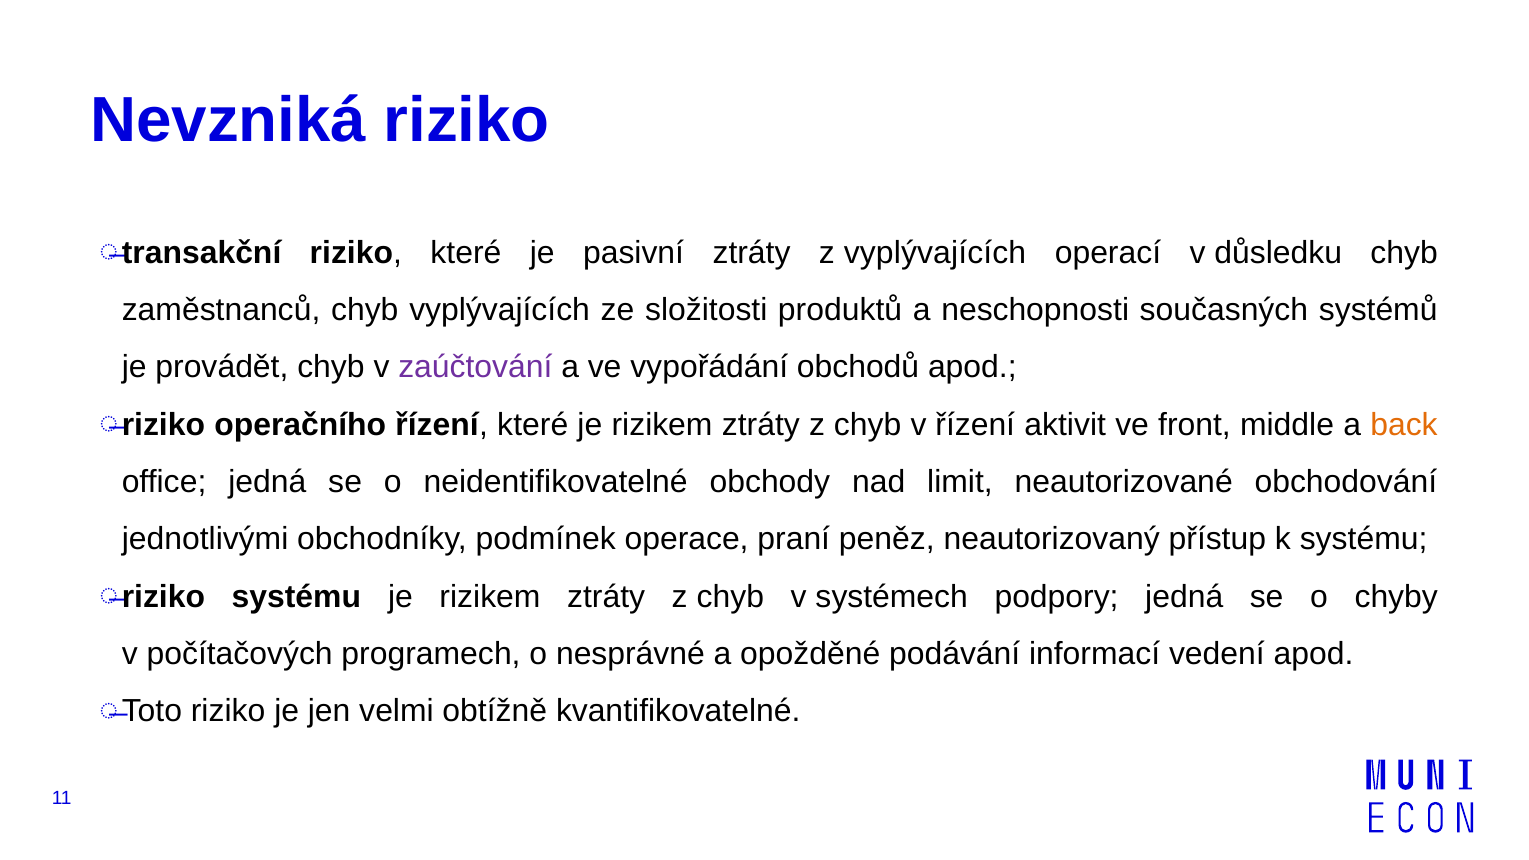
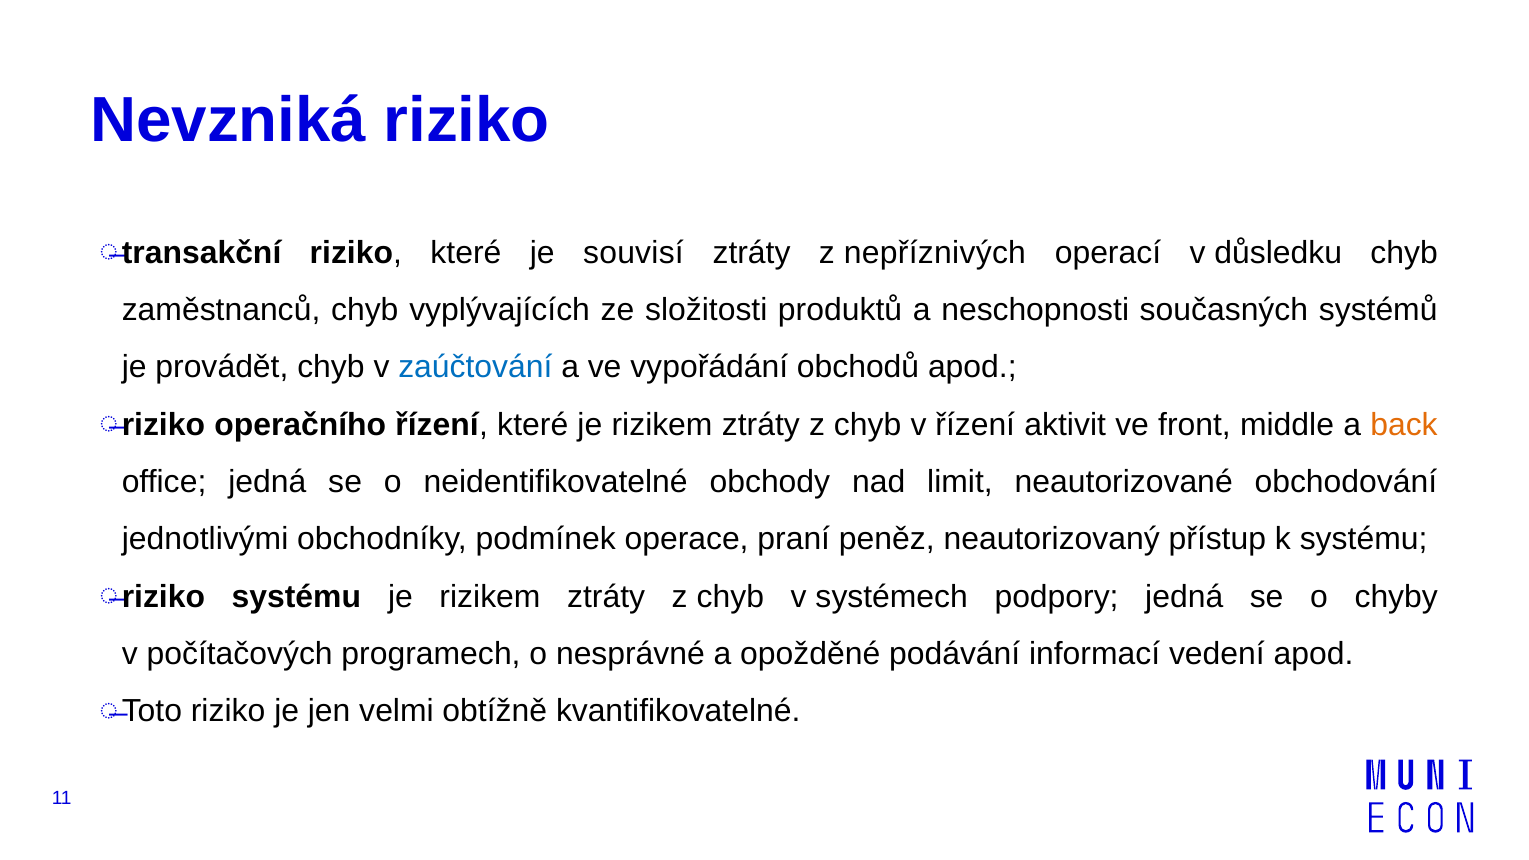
pasivní: pasivní -> souvisí
z vyplývajících: vyplývajících -> nepříznivých
zaúčtování colour: purple -> blue
